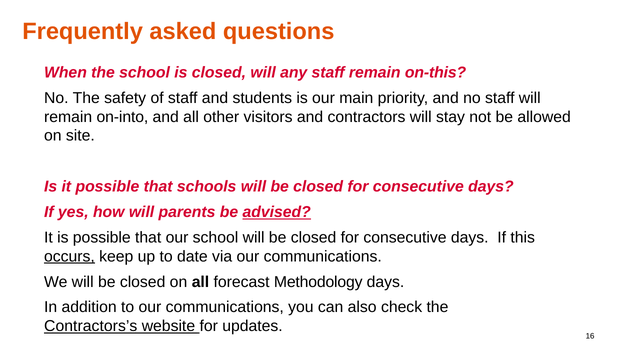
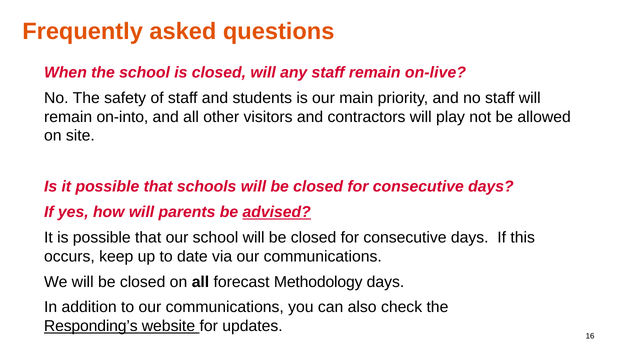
on-this: on-this -> on-live
stay: stay -> play
occurs underline: present -> none
Contractors’s: Contractors’s -> Responding’s
